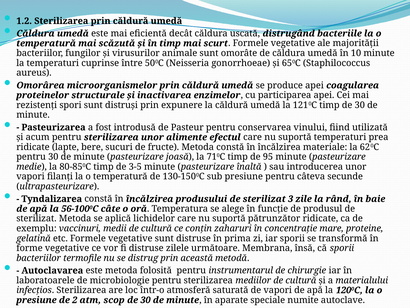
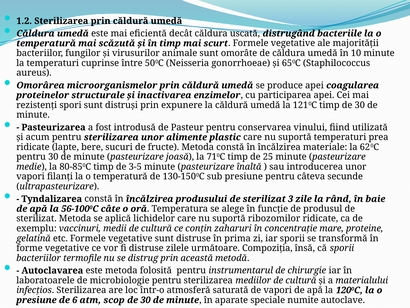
efectul: efectul -> plastic
95: 95 -> 25
pătrunzător: pătrunzător -> ribozomilor
Membrana: Membrana -> Compoziţia
2: 2 -> 6
